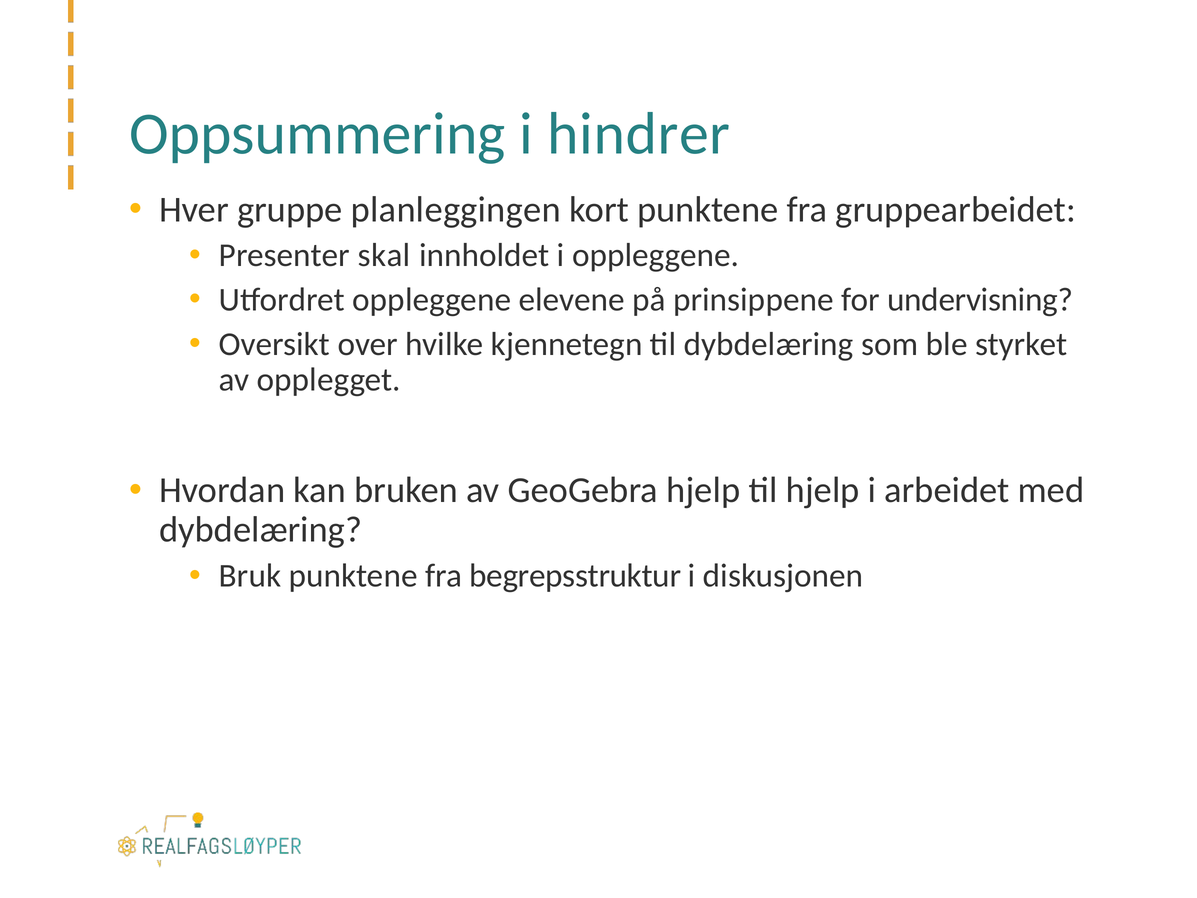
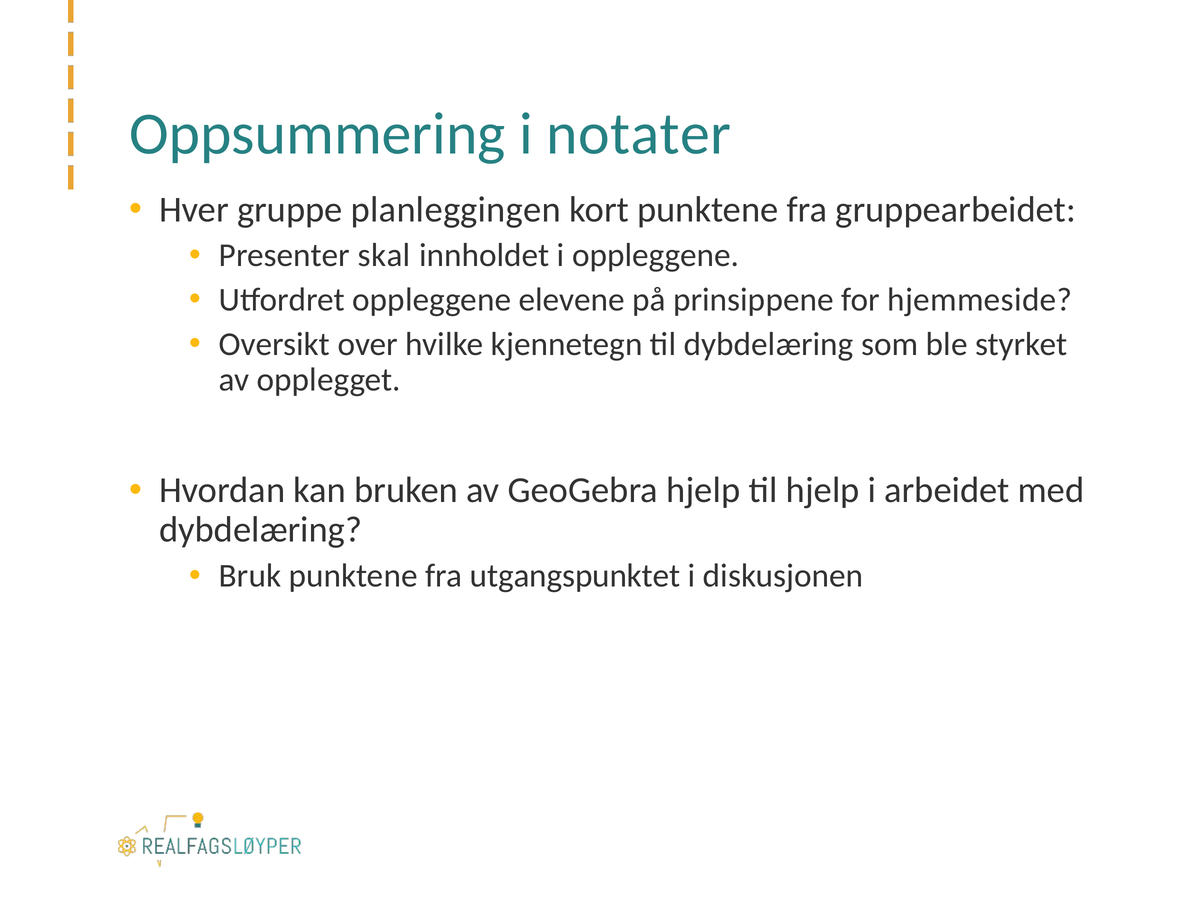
hindrer: hindrer -> notater
undervisning: undervisning -> hjemmeside
begrepsstruktur: begrepsstruktur -> utgangspunktet
